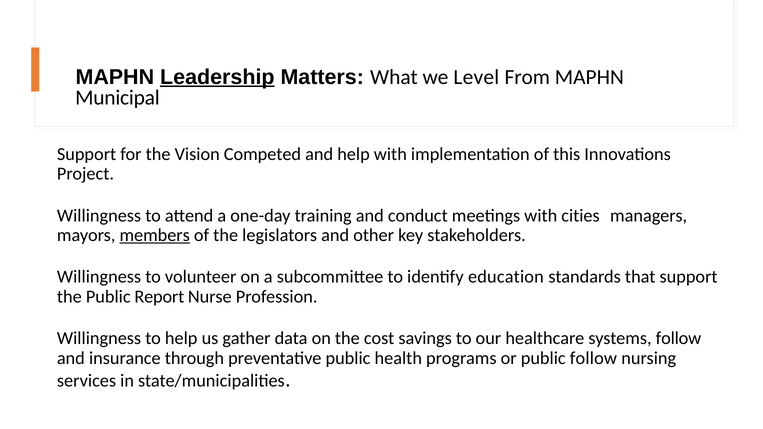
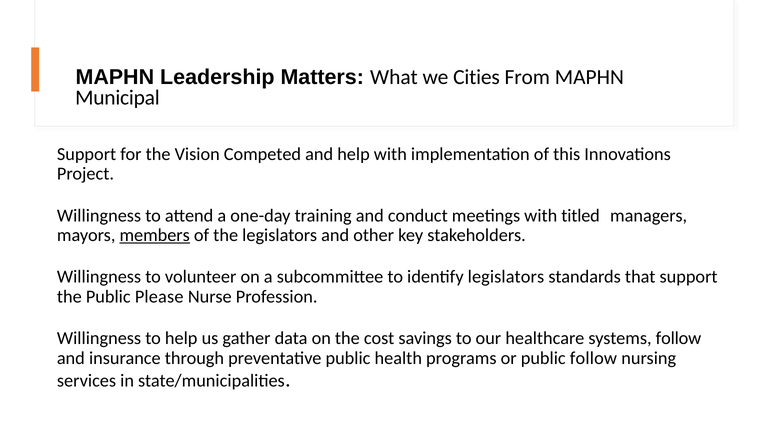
Leadership underline: present -> none
Level: Level -> Cities
cities: cities -> titled
identify education: education -> legislators
Report: Report -> Please
